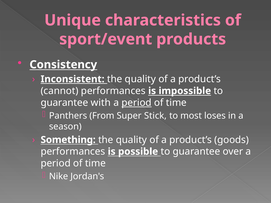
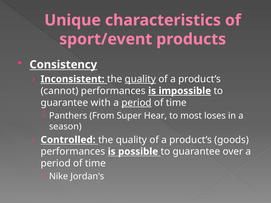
quality at (140, 79) underline: none -> present
Stick: Stick -> Hear
Something: Something -> Controlled
